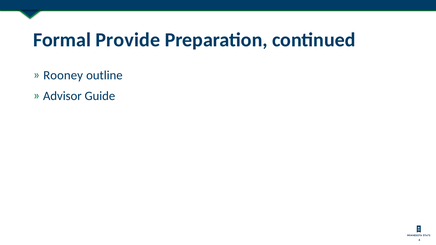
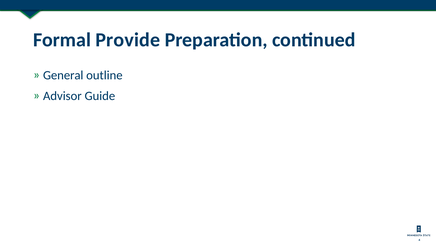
Rooney: Rooney -> General
